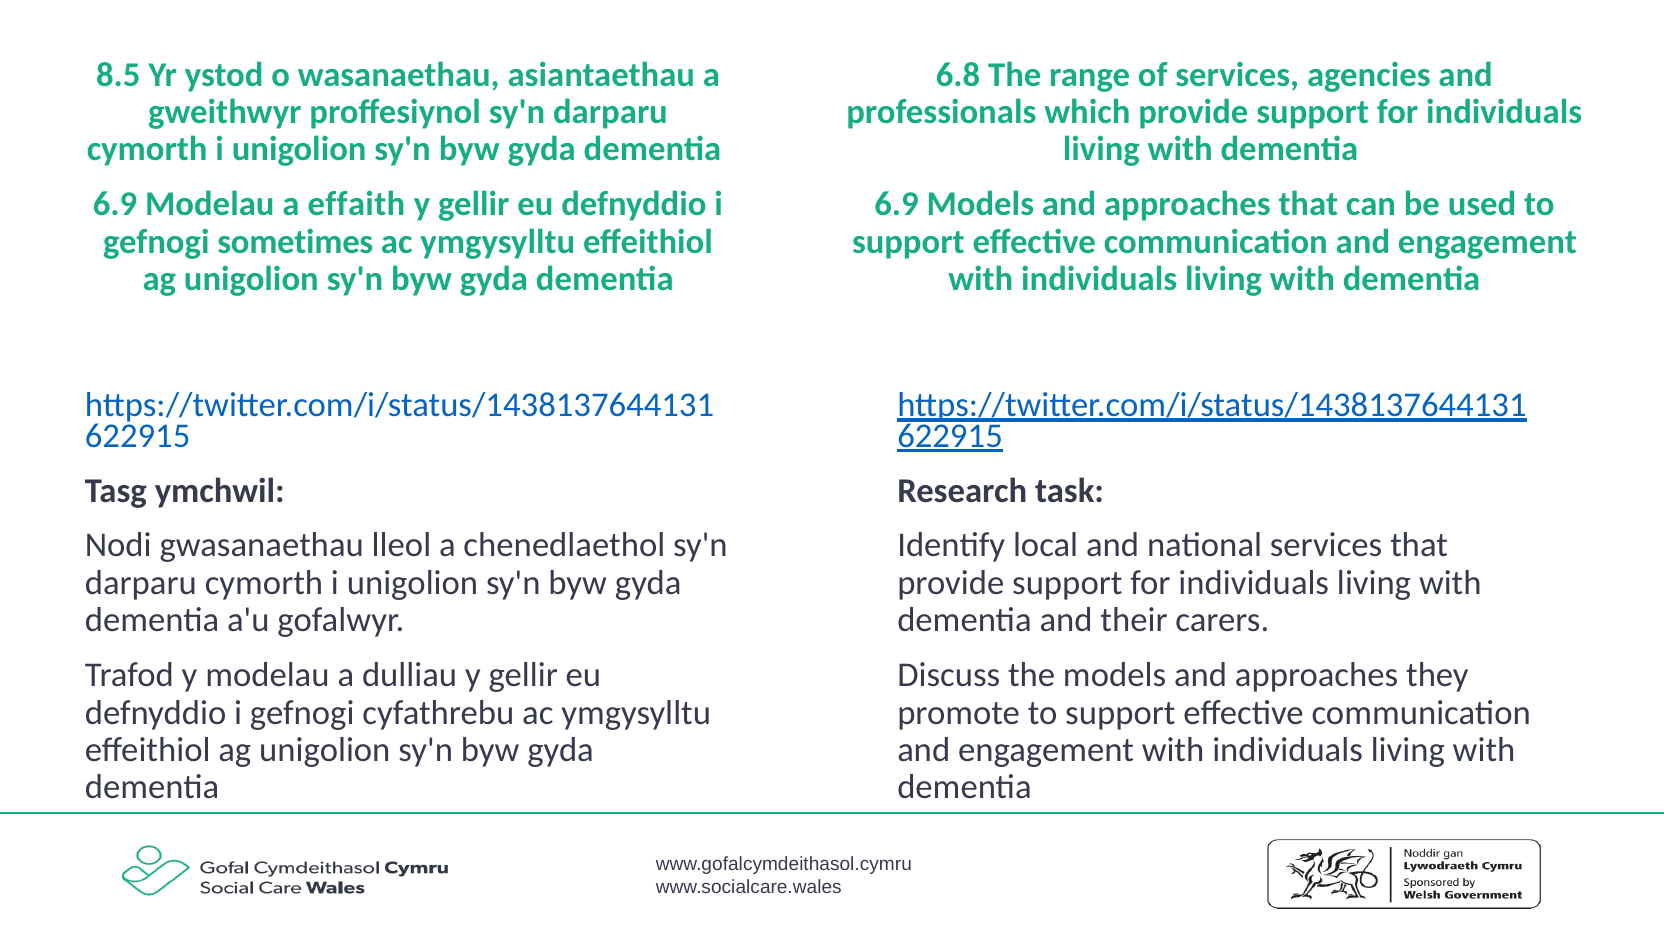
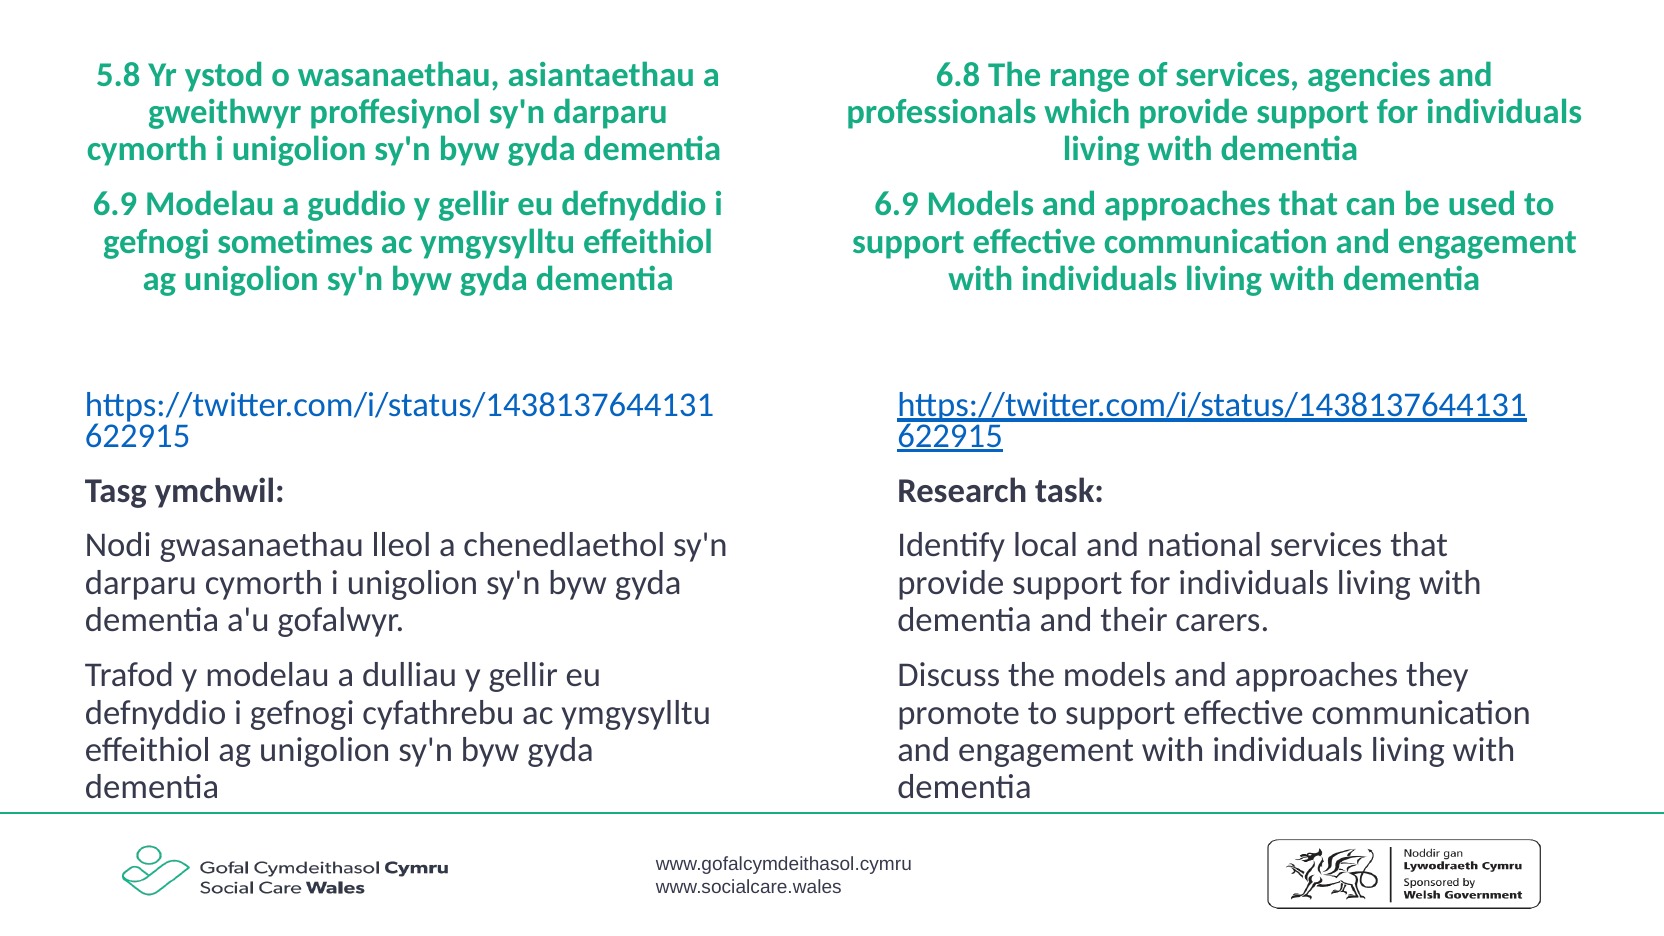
8.5: 8.5 -> 5.8
effaith: effaith -> guddio
